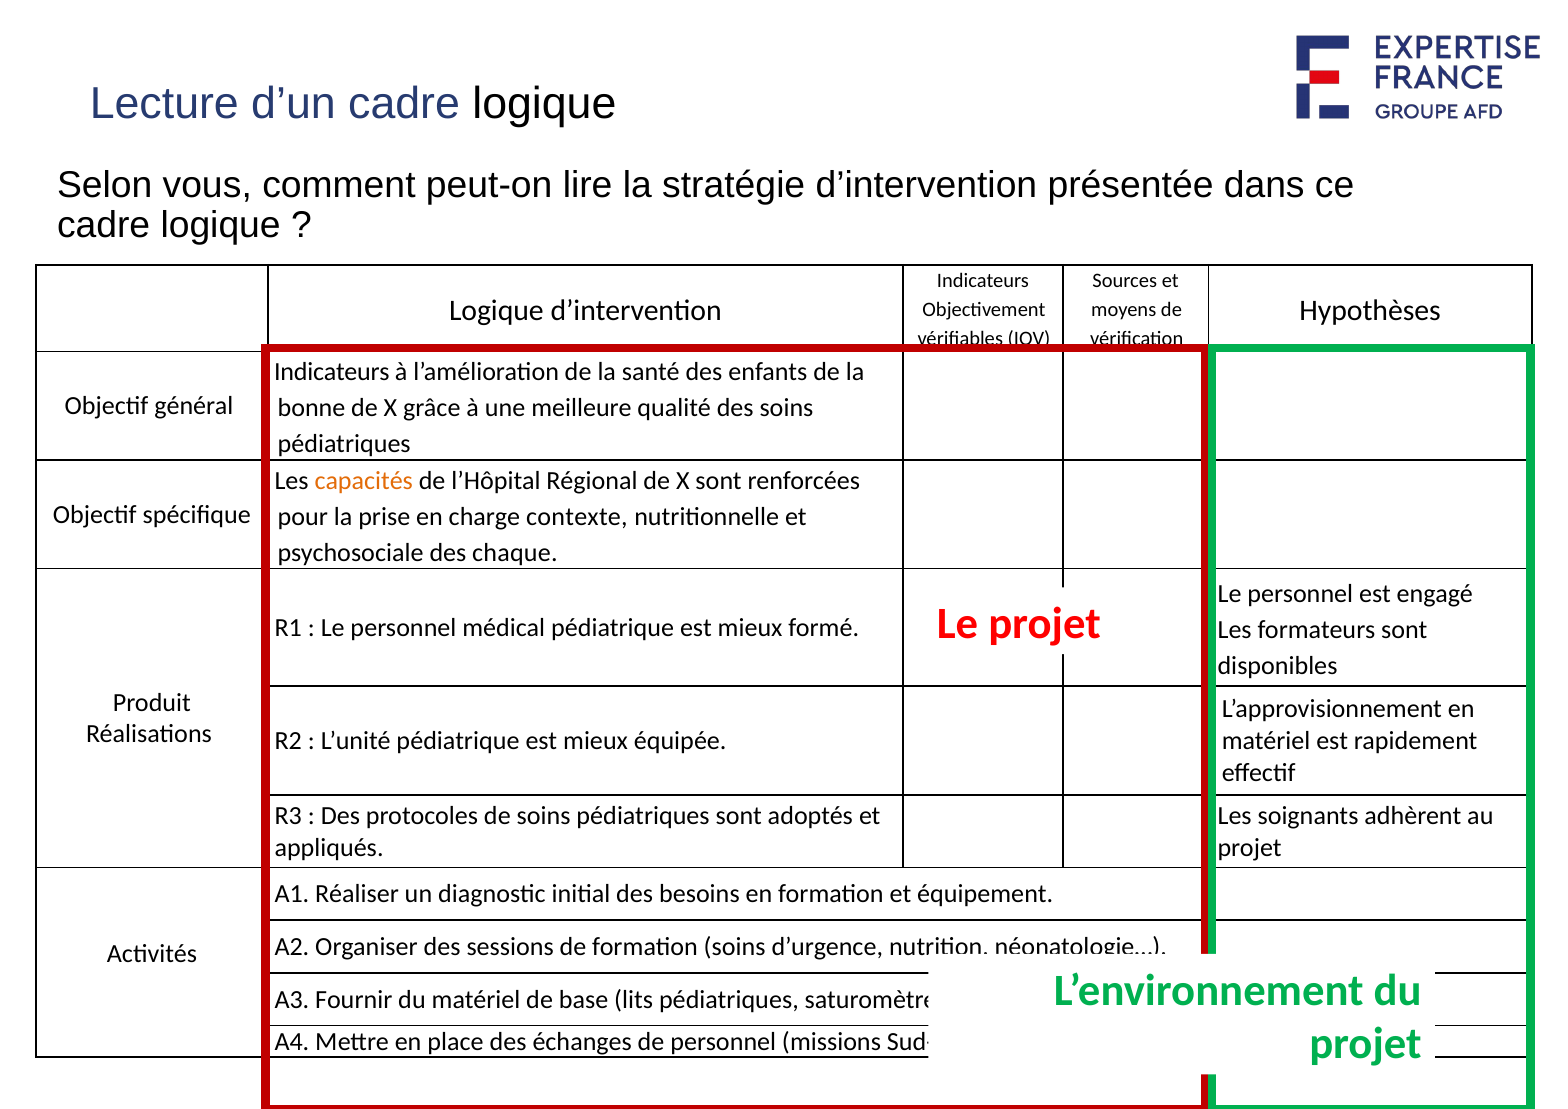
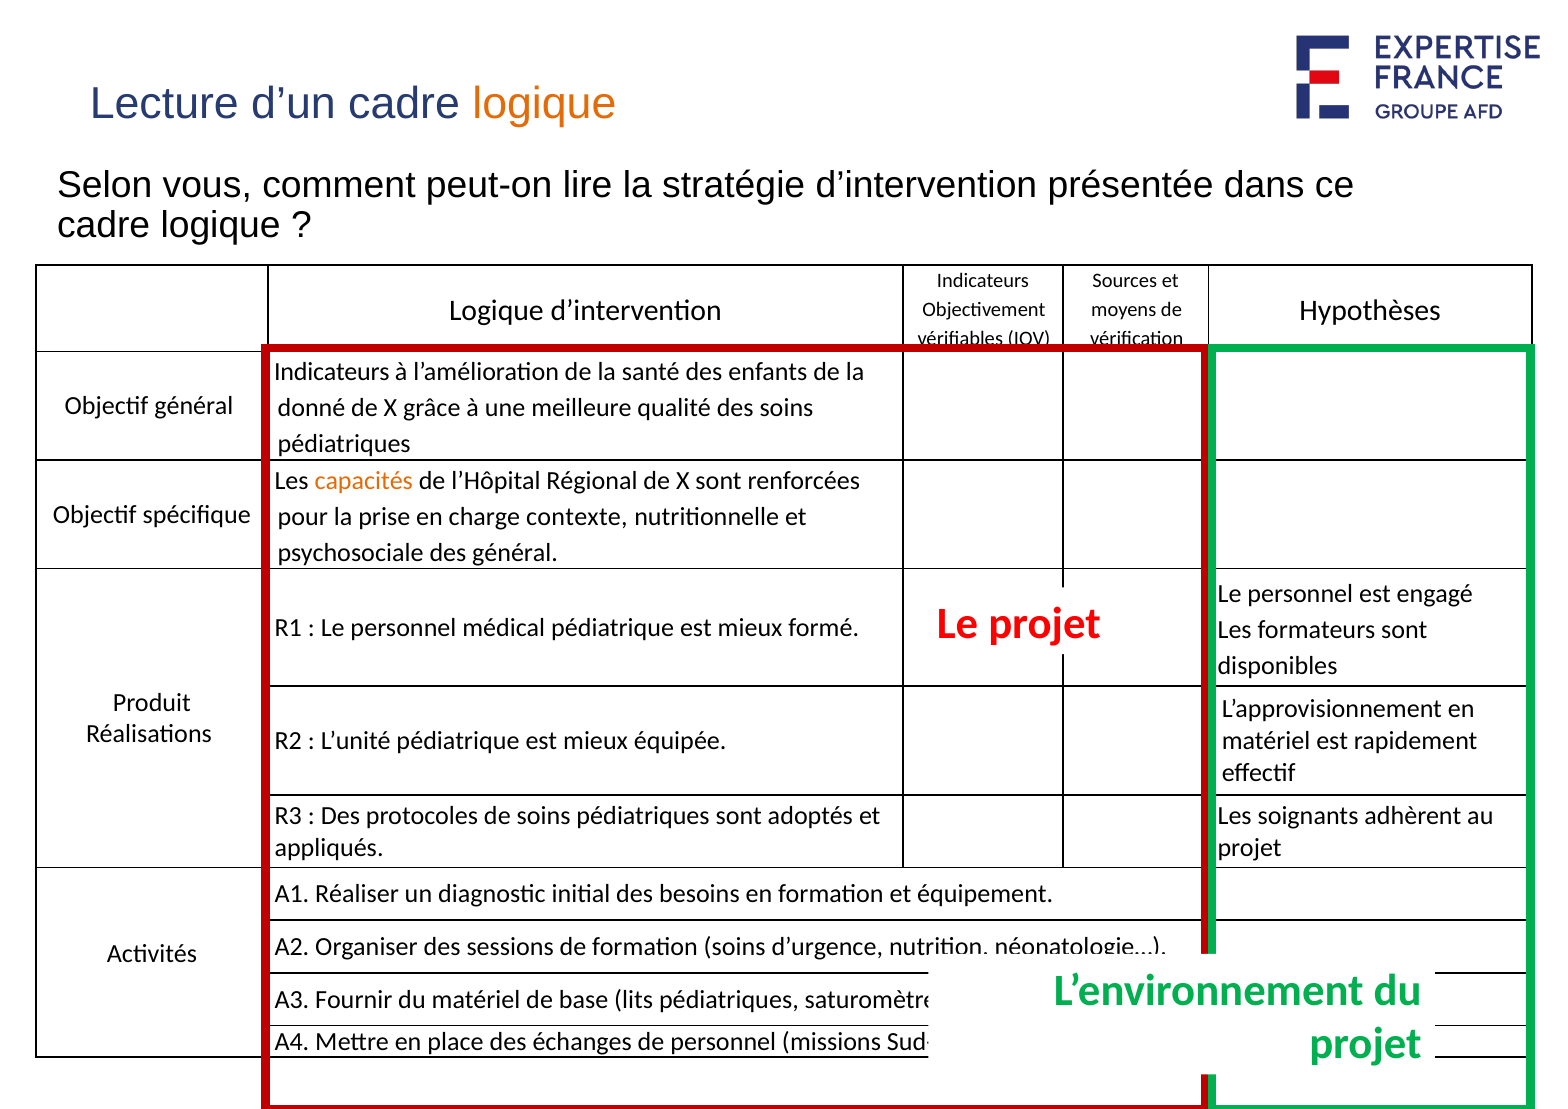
logique at (544, 104) colour: black -> orange
bonne: bonne -> donné
des chaque: chaque -> général
